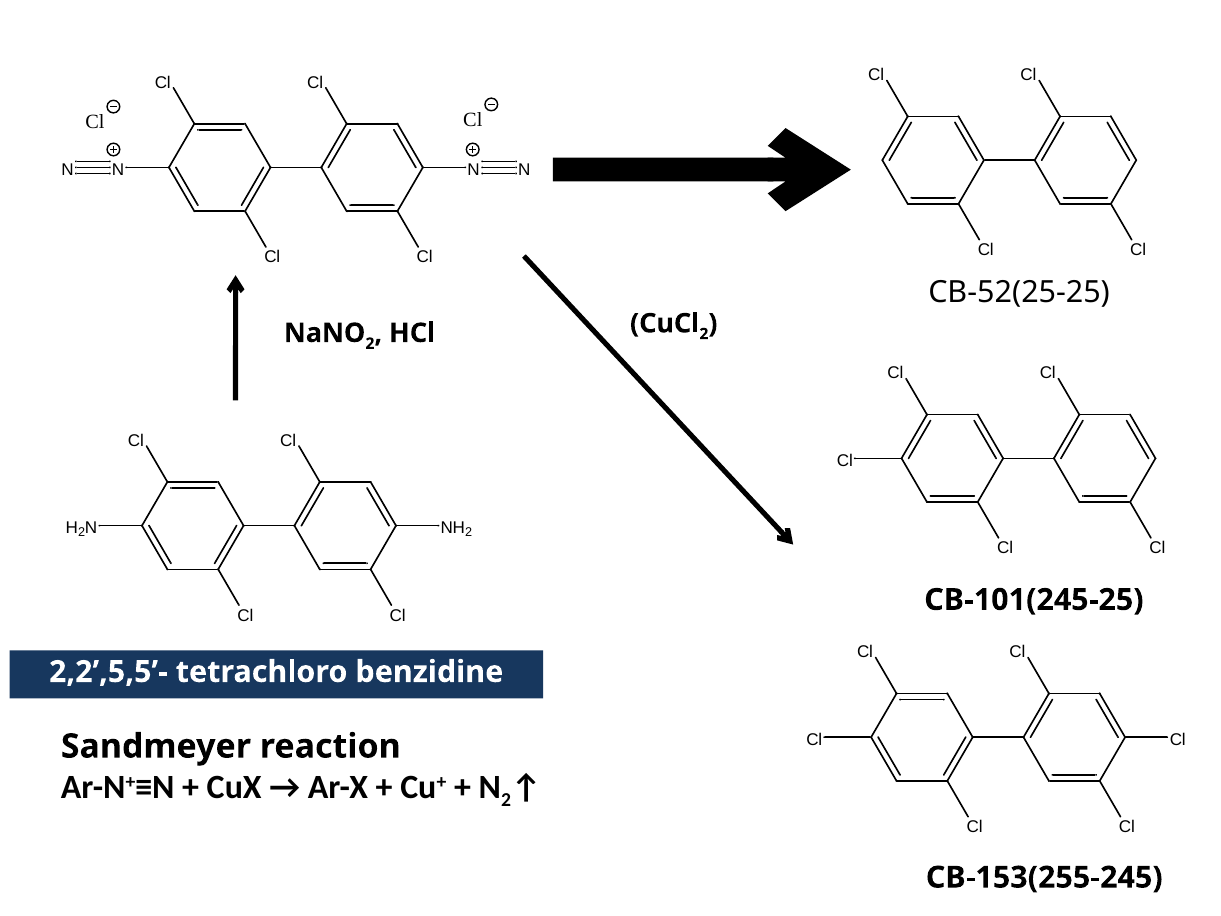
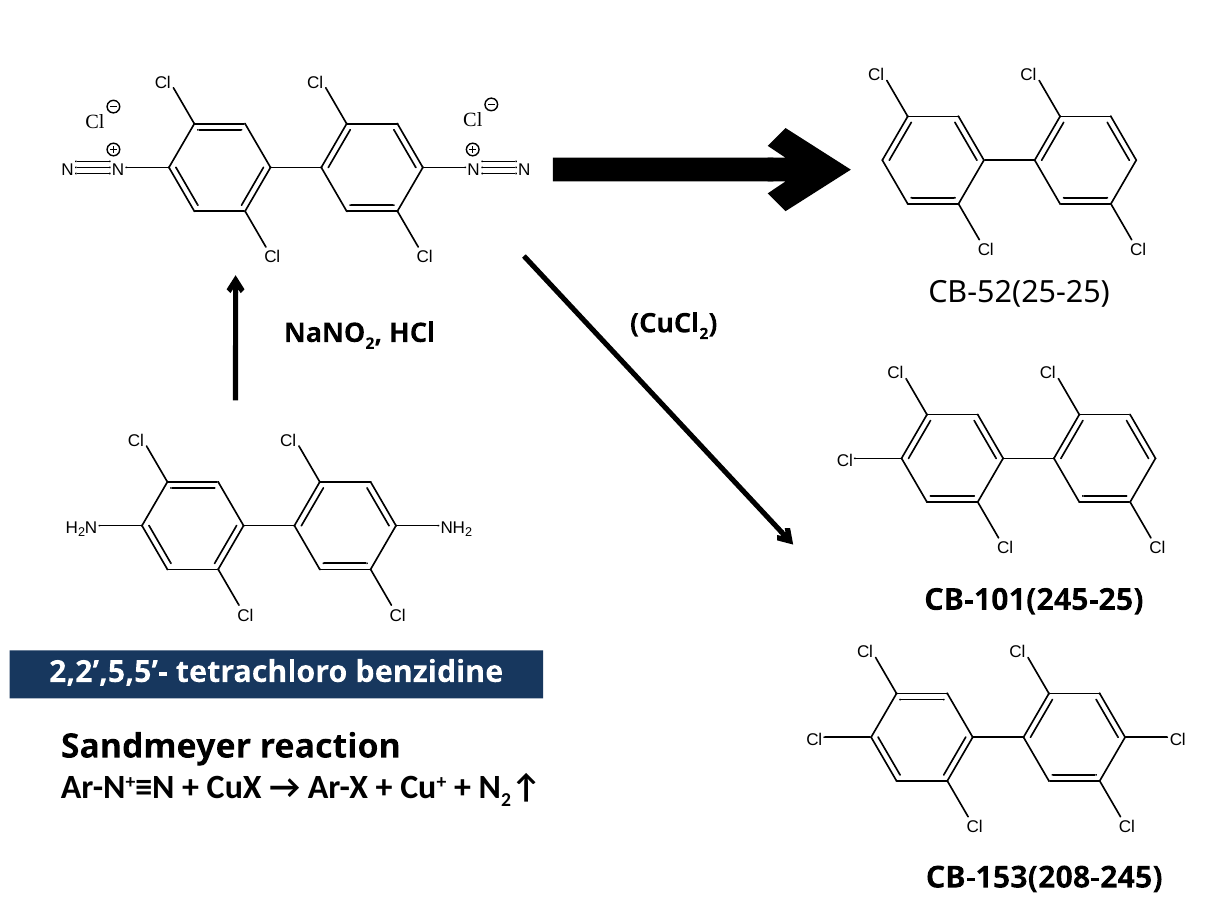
CB-153(255-245: CB-153(255-245 -> CB-153(208-245
